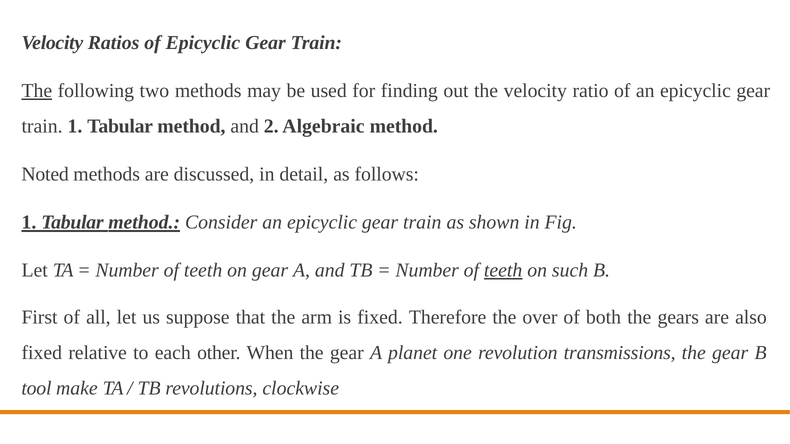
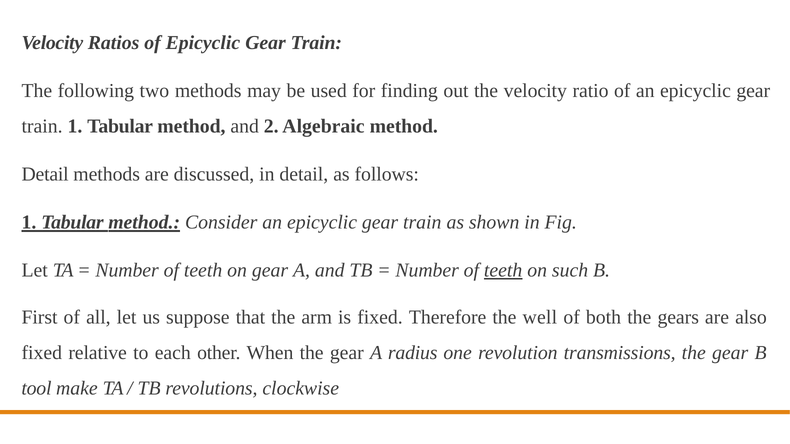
The at (37, 91) underline: present -> none
Noted at (45, 174): Noted -> Detail
over: over -> well
planet: planet -> radius
